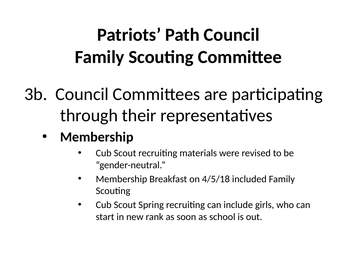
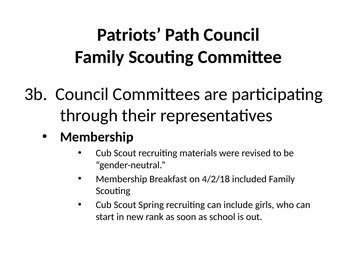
4/5/18: 4/5/18 -> 4/2/18
